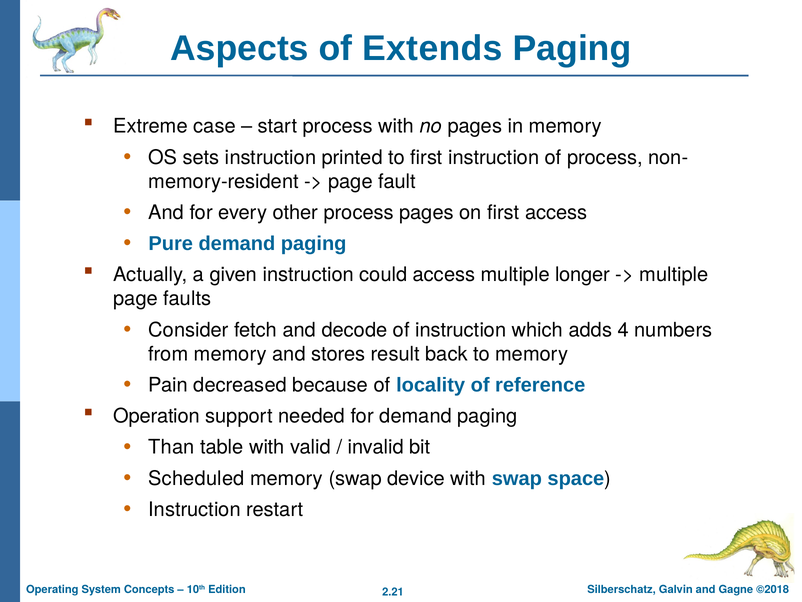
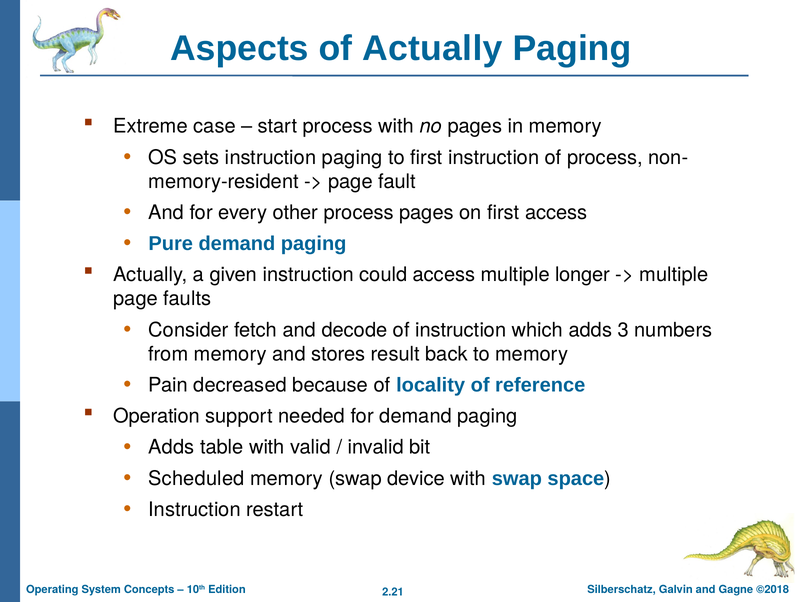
of Extends: Extends -> Actually
instruction printed: printed -> paging
4: 4 -> 3
Than at (171, 447): Than -> Adds
